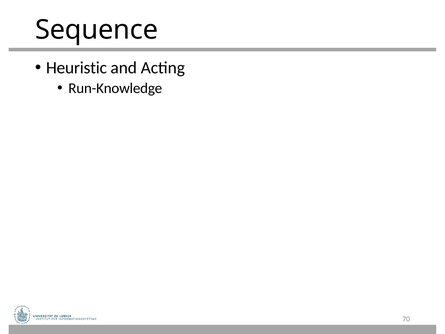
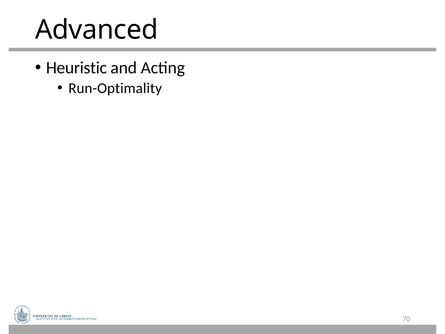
Sequence: Sequence -> Advanced
Run-Knowledge: Run-Knowledge -> Run-Optimality
